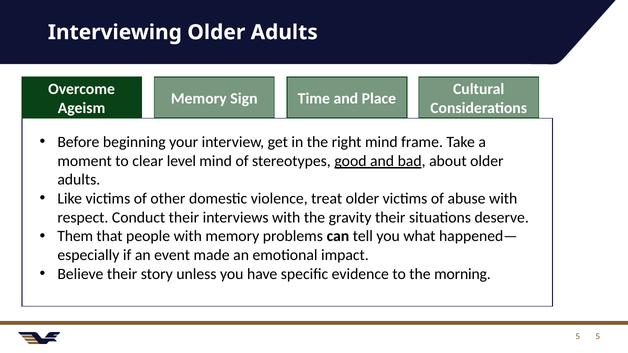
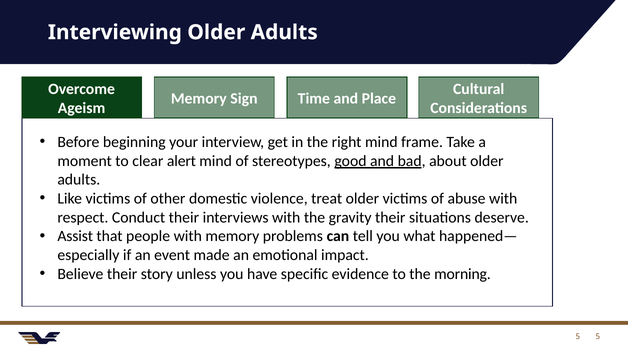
level: level -> alert
Them: Them -> Assist
